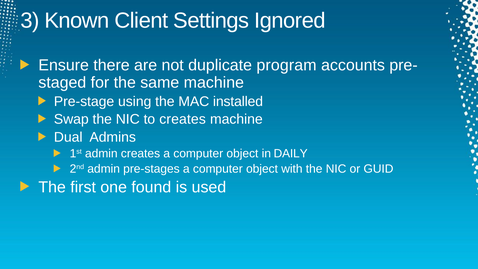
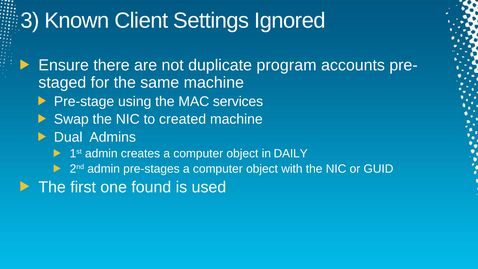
installed: installed -> services
to creates: creates -> created
